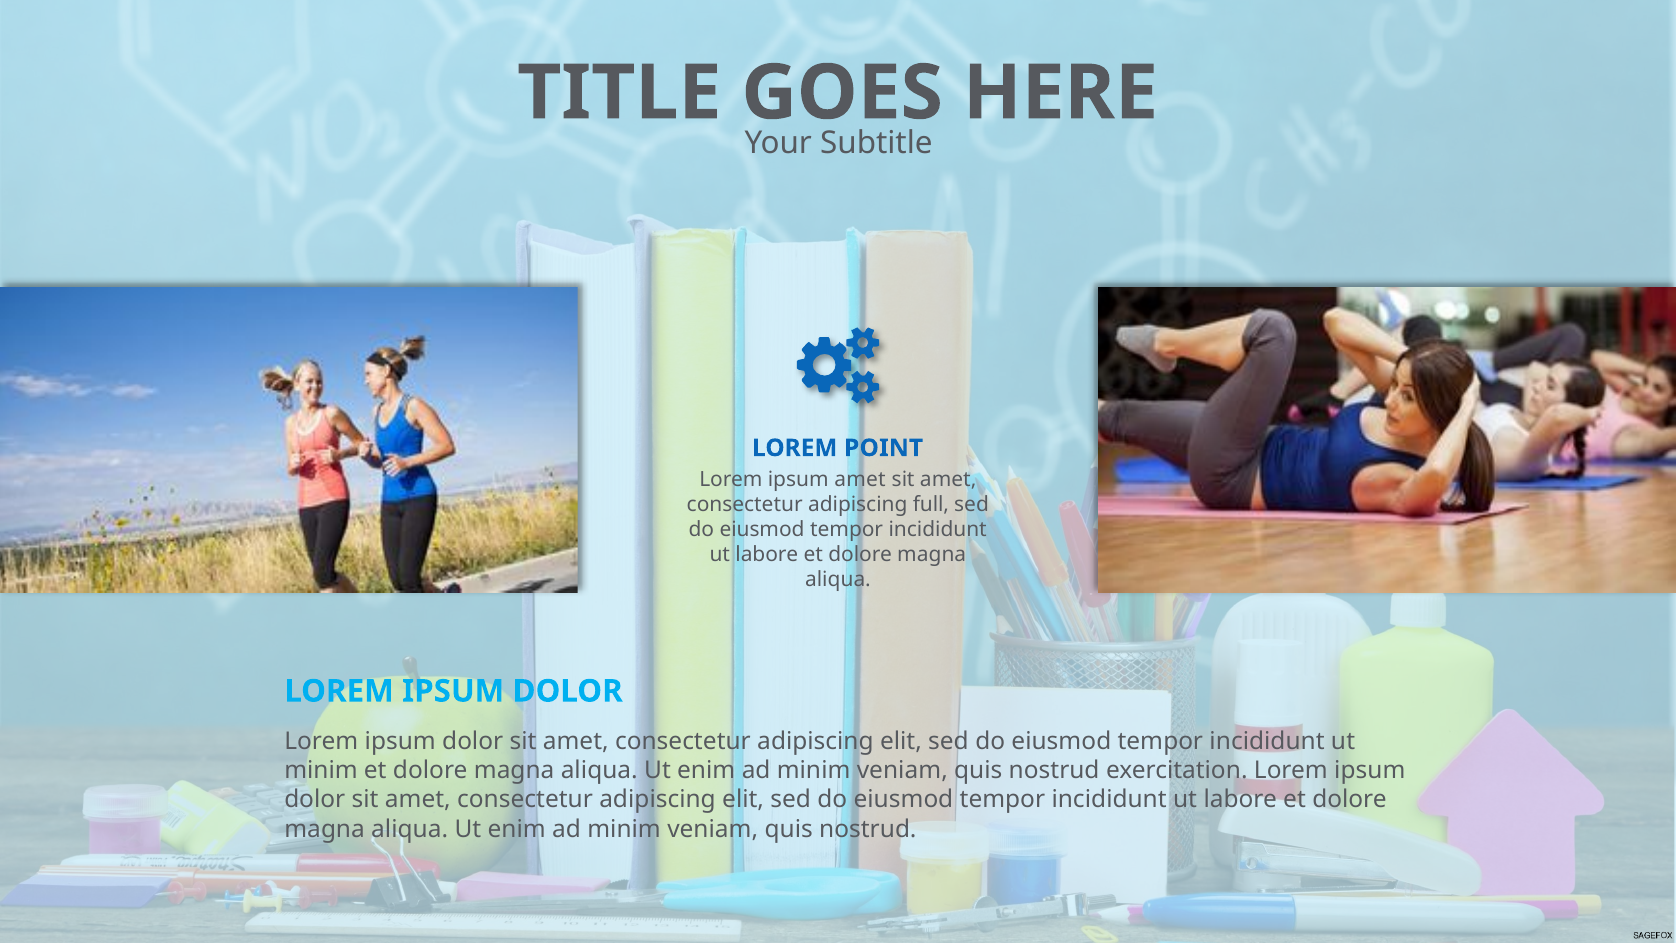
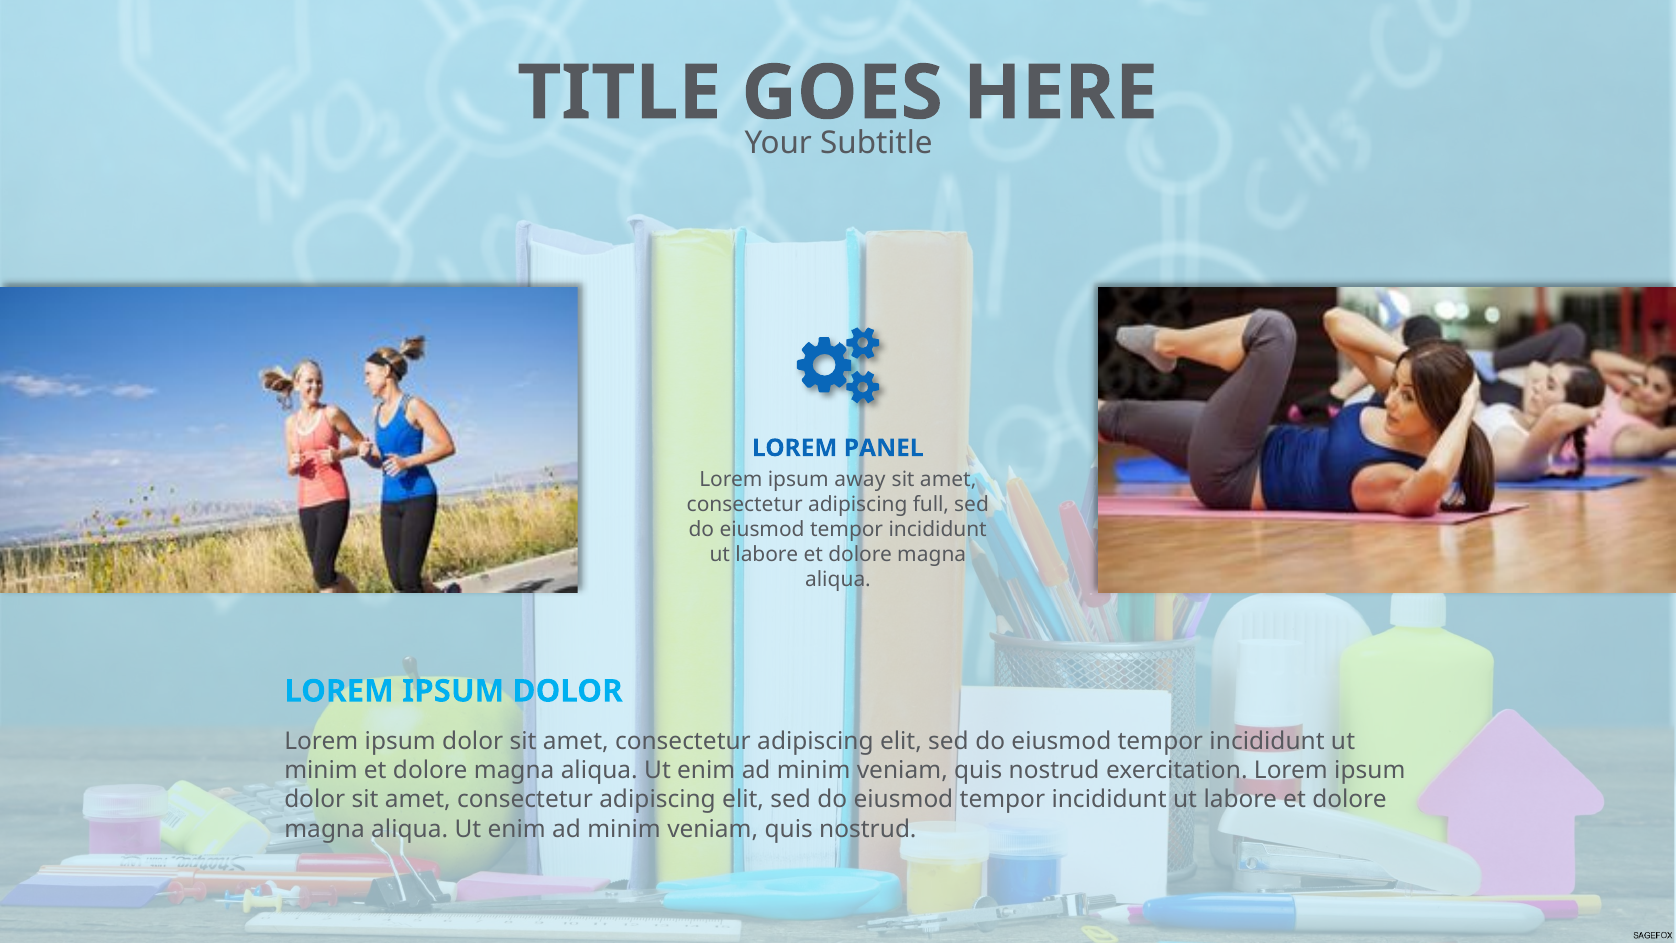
POINT: POINT -> PANEL
ipsum amet: amet -> away
